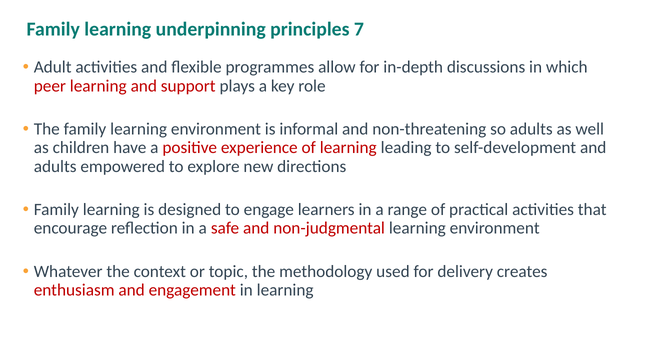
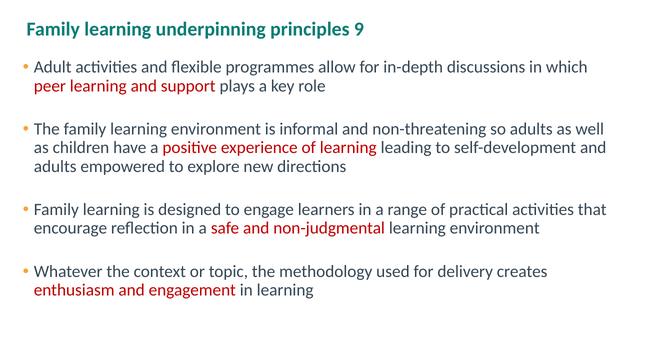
7: 7 -> 9
